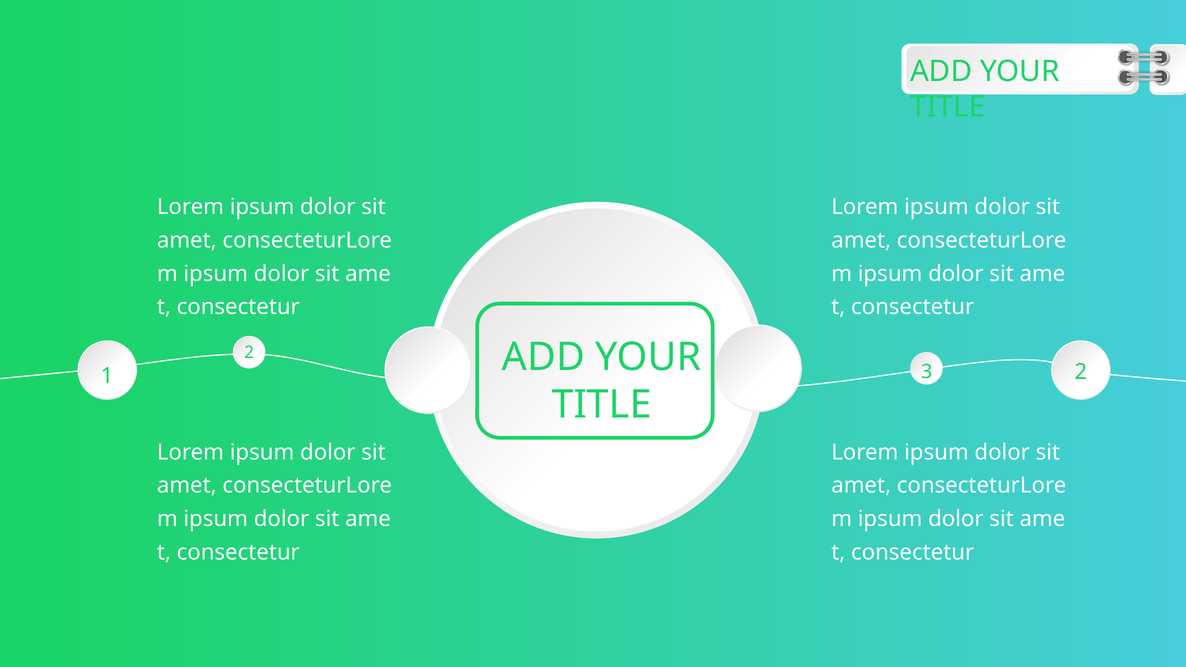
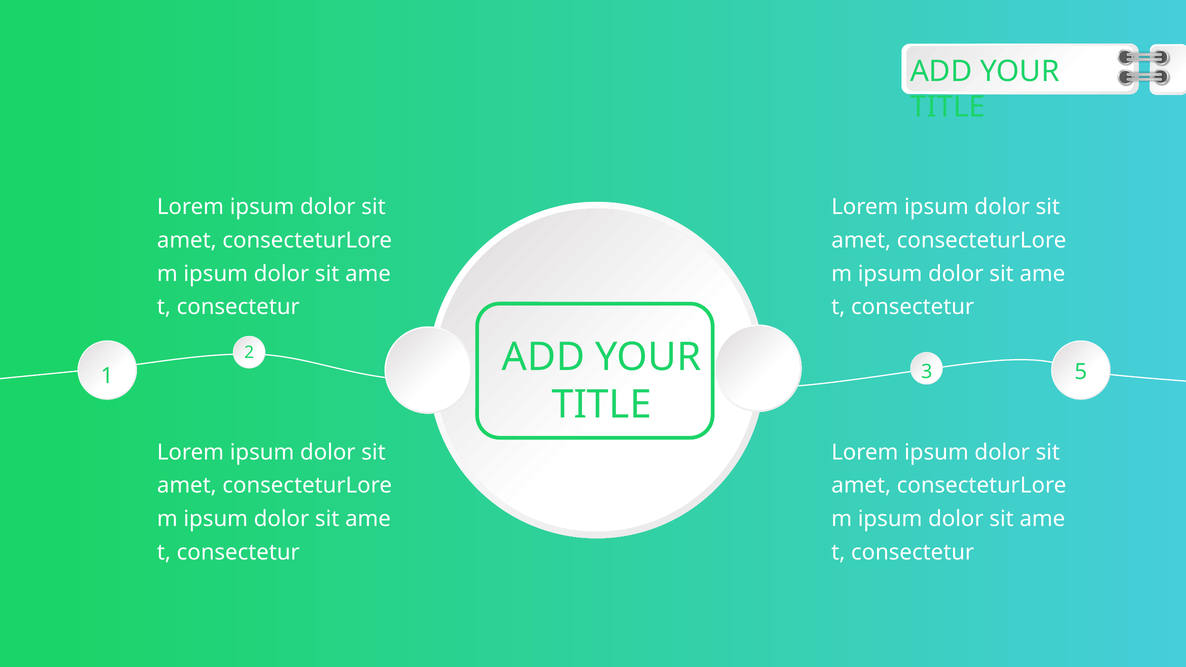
3 2: 2 -> 5
